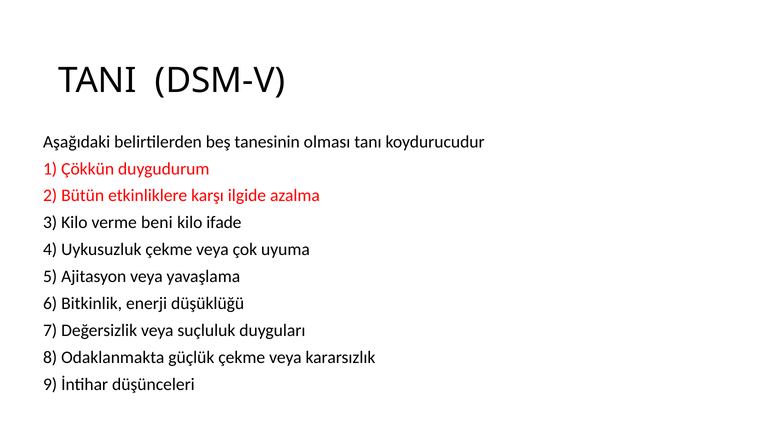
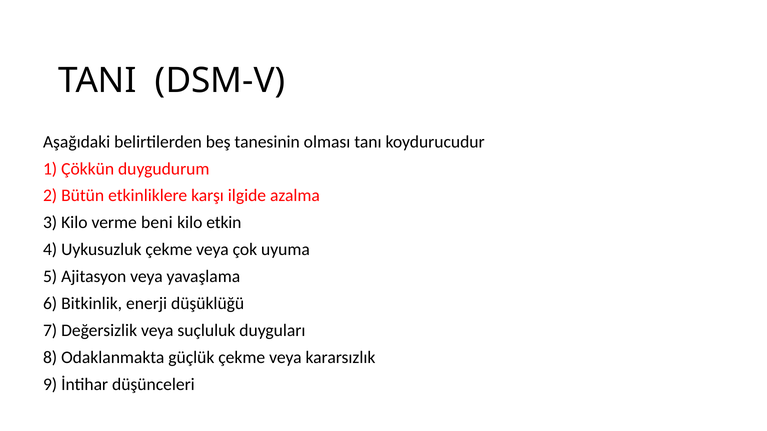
ifade: ifade -> etkin
